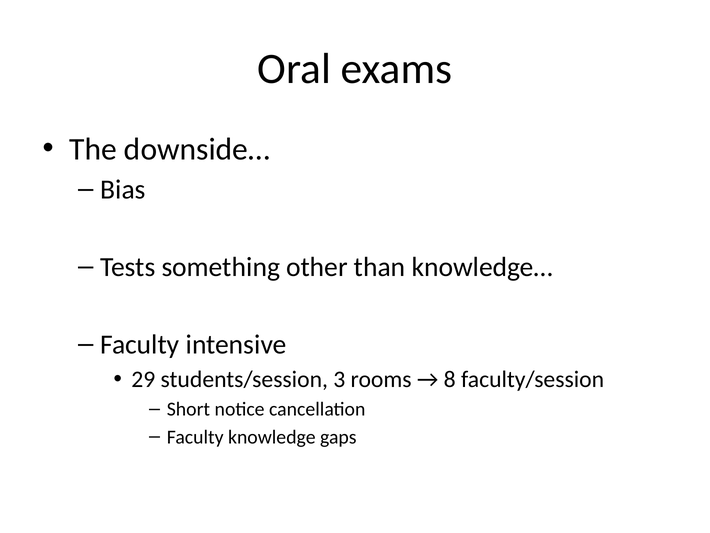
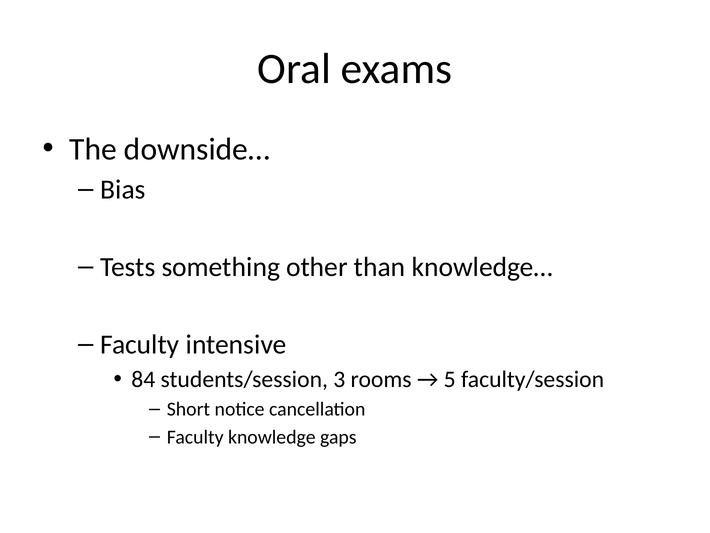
29: 29 -> 84
8: 8 -> 5
